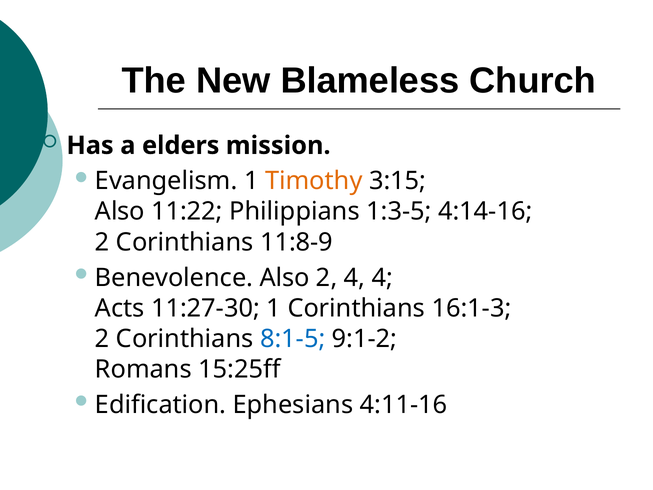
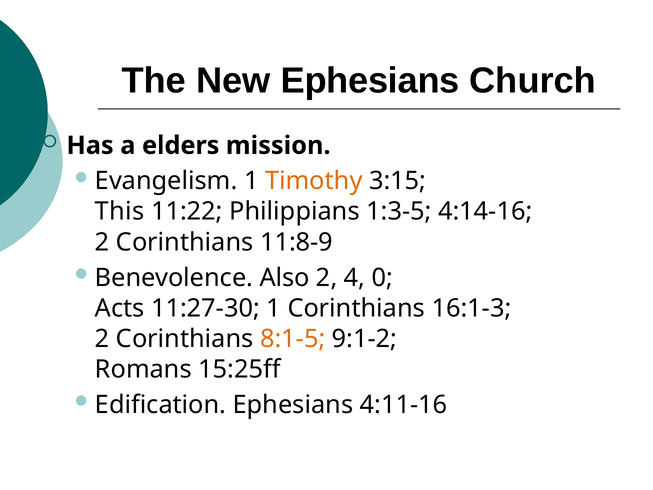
New Blameless: Blameless -> Ephesians
Also at (120, 212): Also -> This
4 4: 4 -> 0
8:1-5 colour: blue -> orange
